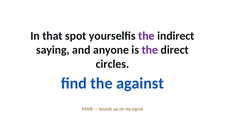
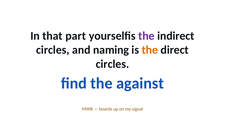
spot: spot -> part
saying at (53, 50): saying -> circles
anyone: anyone -> naming
the at (150, 50) colour: purple -> orange
